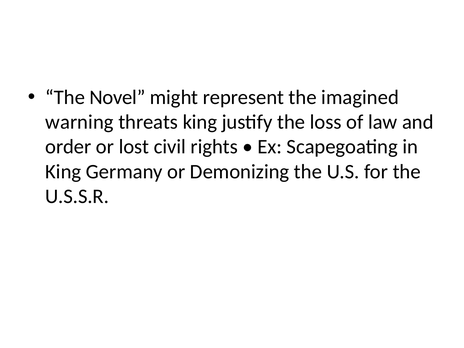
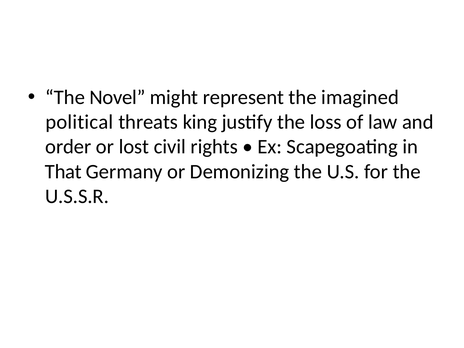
warning: warning -> political
King at (63, 172): King -> That
